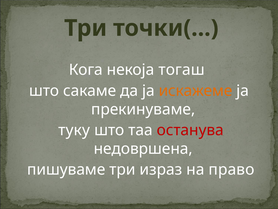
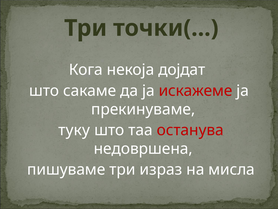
тогаш: тогаш -> дојдат
искажеме colour: orange -> red
право: право -> мисла
